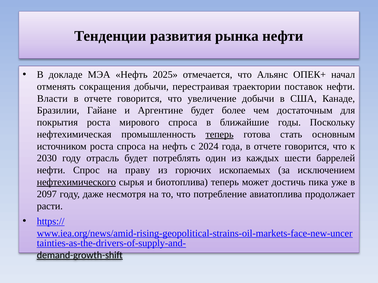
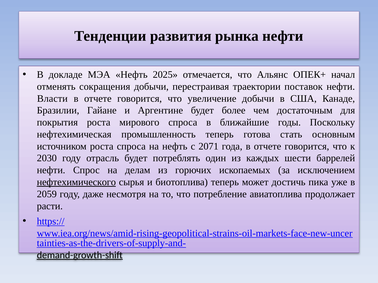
теперь at (220, 135) underline: present -> none
2024: 2024 -> 2071
праву: праву -> делам
2097: 2097 -> 2059
